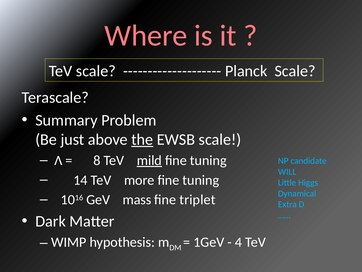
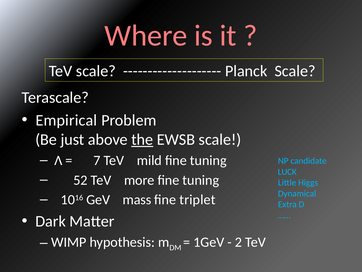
Summary: Summary -> Empirical
8: 8 -> 7
mild underline: present -> none
WILL: WILL -> LUCK
14: 14 -> 52
4: 4 -> 2
